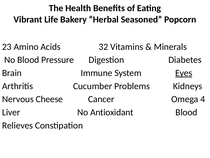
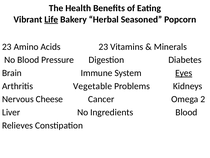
Life underline: none -> present
Acids 32: 32 -> 23
Cucumber: Cucumber -> Vegetable
4: 4 -> 2
Antioxidant: Antioxidant -> Ingredients
